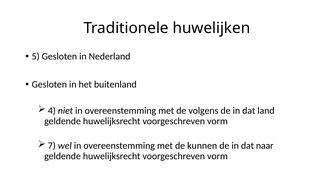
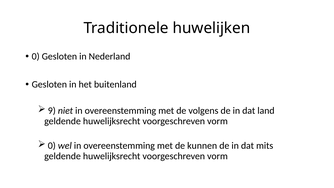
5 at (36, 56): 5 -> 0
4: 4 -> 9
7 at (52, 146): 7 -> 0
naar: naar -> mits
